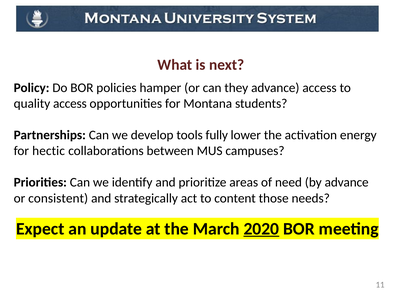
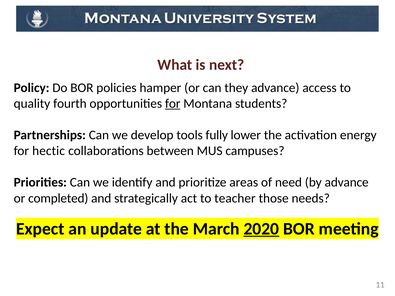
quality access: access -> fourth
for at (173, 104) underline: none -> present
consistent: consistent -> completed
content: content -> teacher
